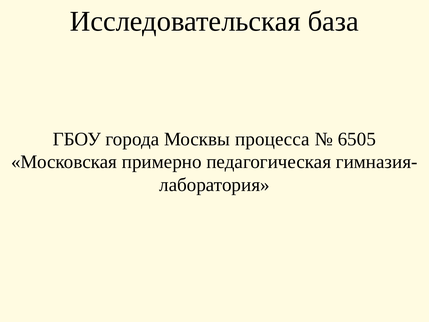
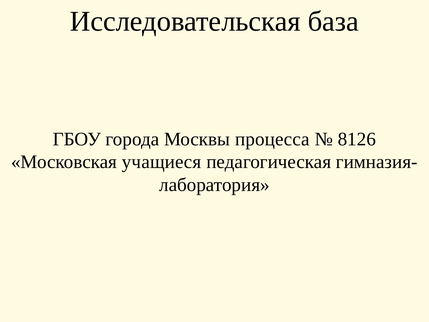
6505: 6505 -> 8126
примерно: примерно -> учащиеся
